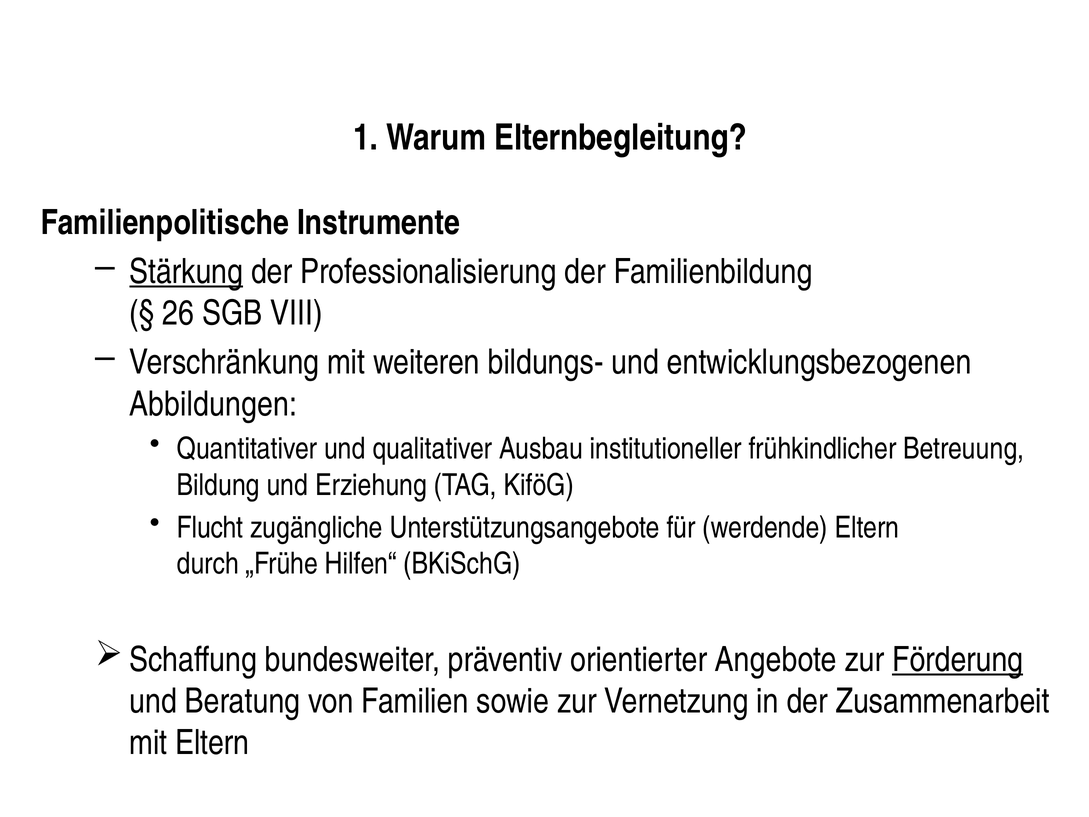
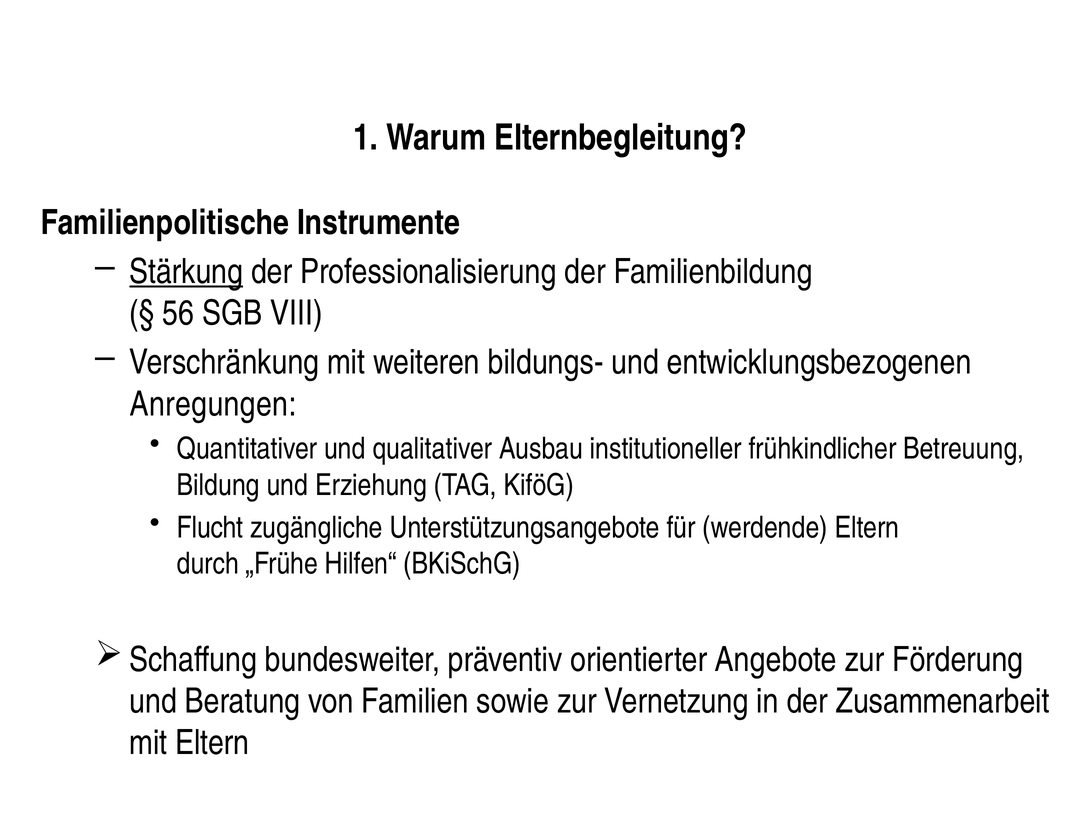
26: 26 -> 56
Abbildungen: Abbildungen -> Anregungen
Förderung underline: present -> none
